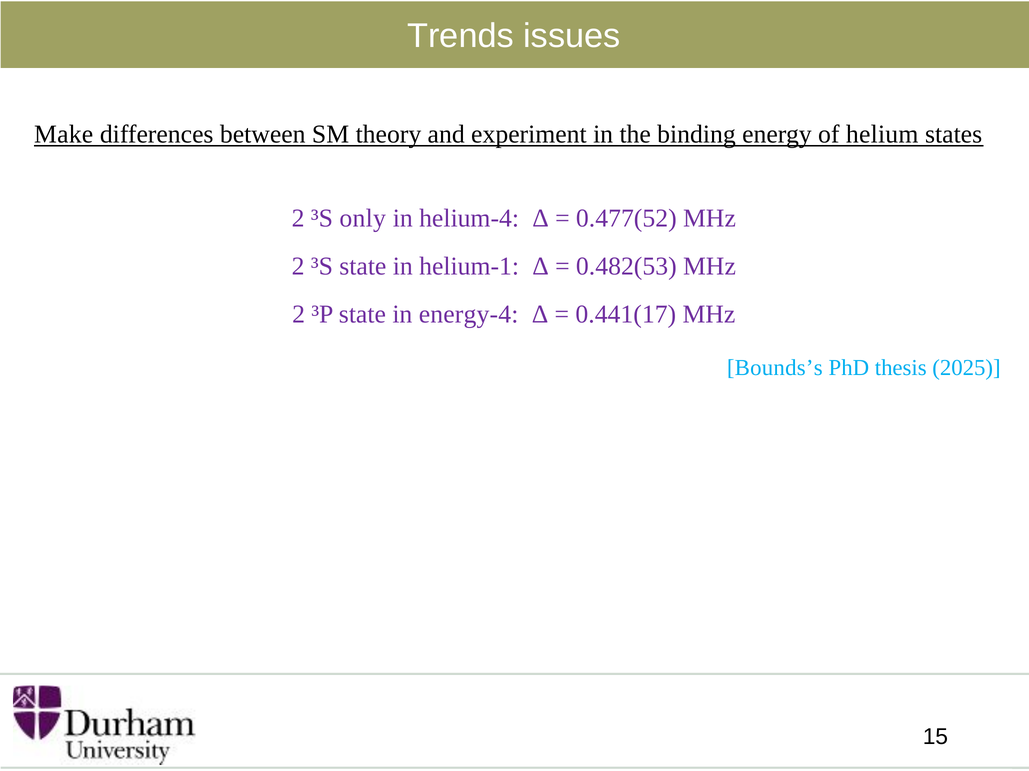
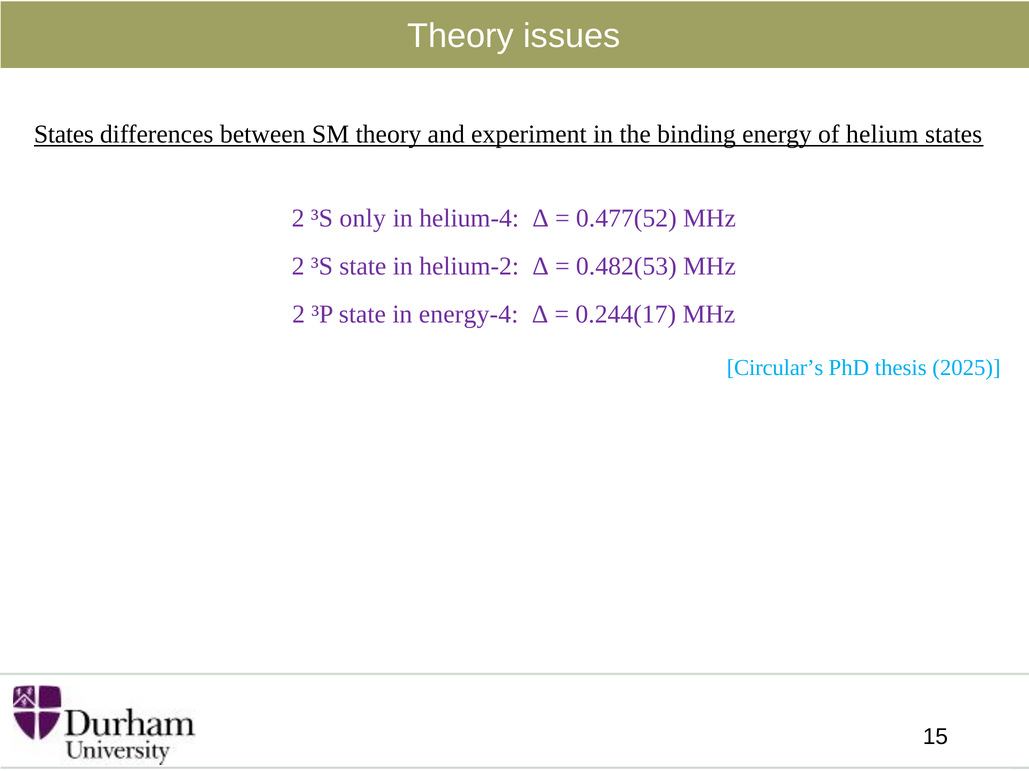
Trends at (460, 36): Trends -> Theory
Make at (64, 135): Make -> States
helium-1: helium-1 -> helium-2
0.441(17: 0.441(17 -> 0.244(17
Bounds’s: Bounds’s -> Circular’s
